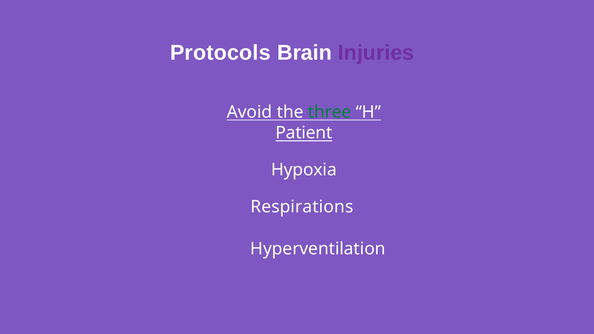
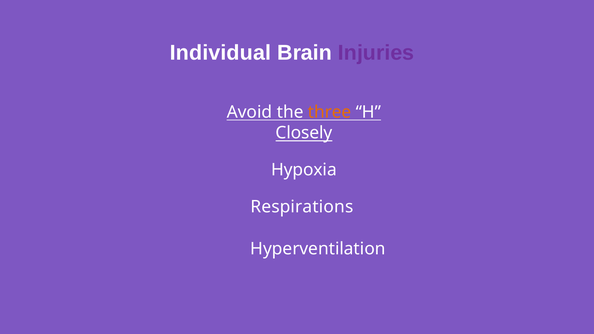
Protocols: Protocols -> Individual
three colour: green -> orange
Patient: Patient -> Closely
